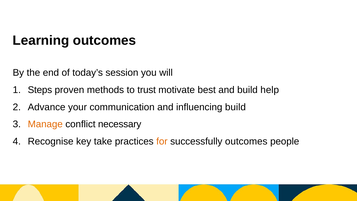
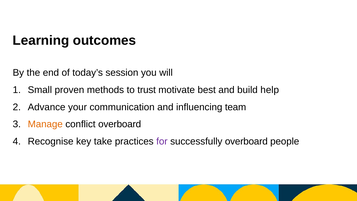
Steps: Steps -> Small
influencing build: build -> team
conflict necessary: necessary -> overboard
for colour: orange -> purple
successfully outcomes: outcomes -> overboard
